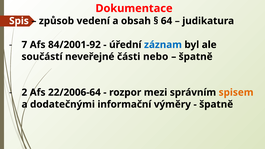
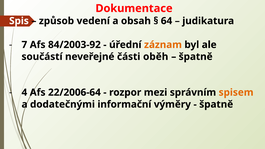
84/2001-92: 84/2001-92 -> 84/2003-92
záznam colour: blue -> orange
nebo: nebo -> oběh
2: 2 -> 4
